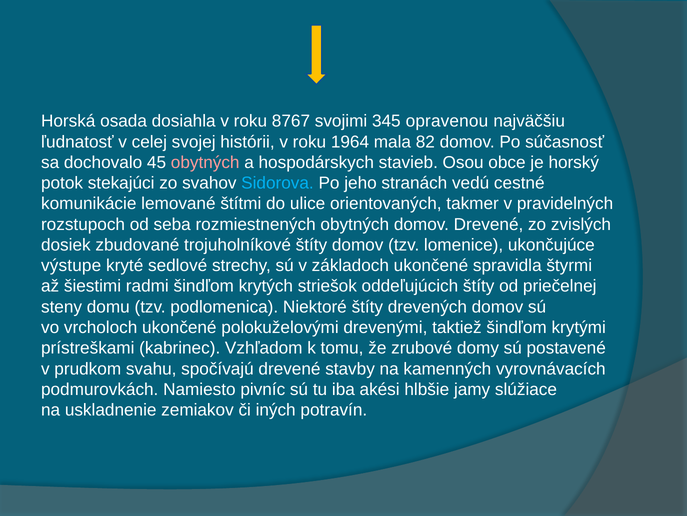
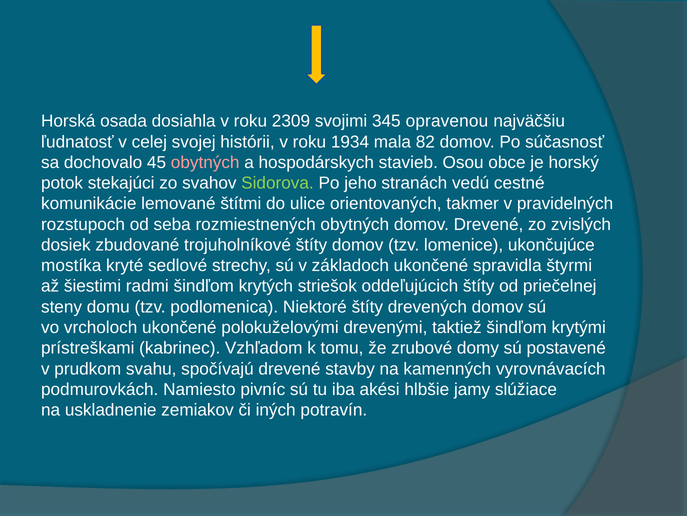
8767: 8767 -> 2309
1964: 1964 -> 1934
Sidorova colour: light blue -> light green
výstupe: výstupe -> mostíka
